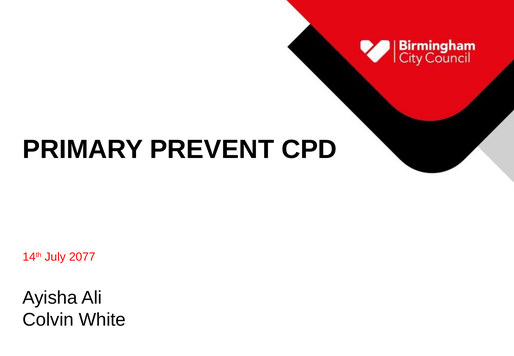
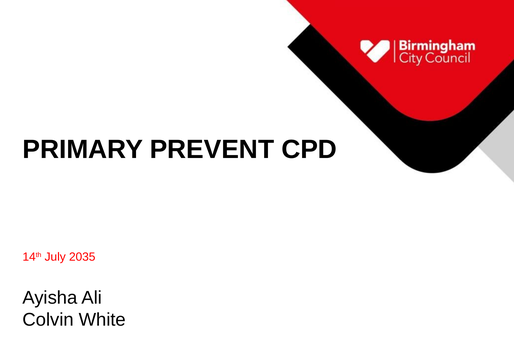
2077: 2077 -> 2035
